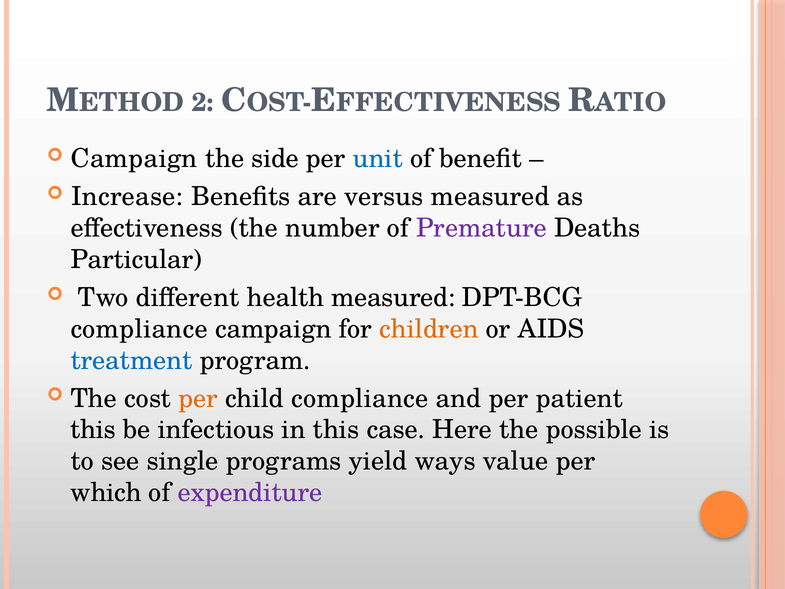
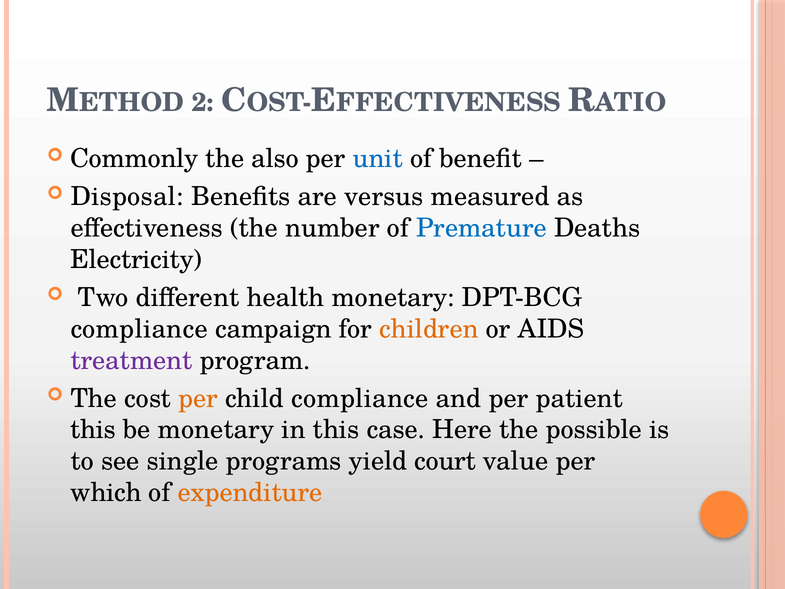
Campaign at (134, 159): Campaign -> Commonly
side: side -> also
Increase: Increase -> Disposal
Premature colour: purple -> blue
Particular: Particular -> Electricity
health measured: measured -> monetary
treatment colour: blue -> purple
be infectious: infectious -> monetary
ways: ways -> court
expenditure colour: purple -> orange
